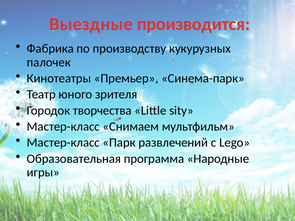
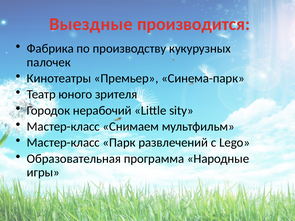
творчества: творчества -> нерабочий
